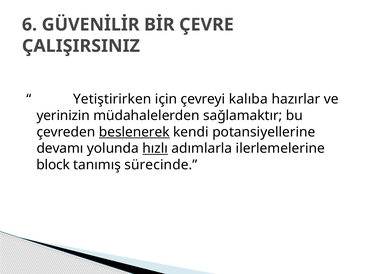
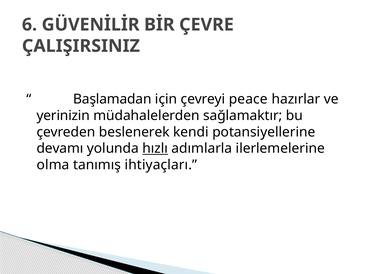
Yetiştirirken: Yetiştirirken -> Başlamadan
kalıba: kalıba -> peace
beslenerek underline: present -> none
block: block -> olma
sürecinde: sürecinde -> ihtiyaçları
